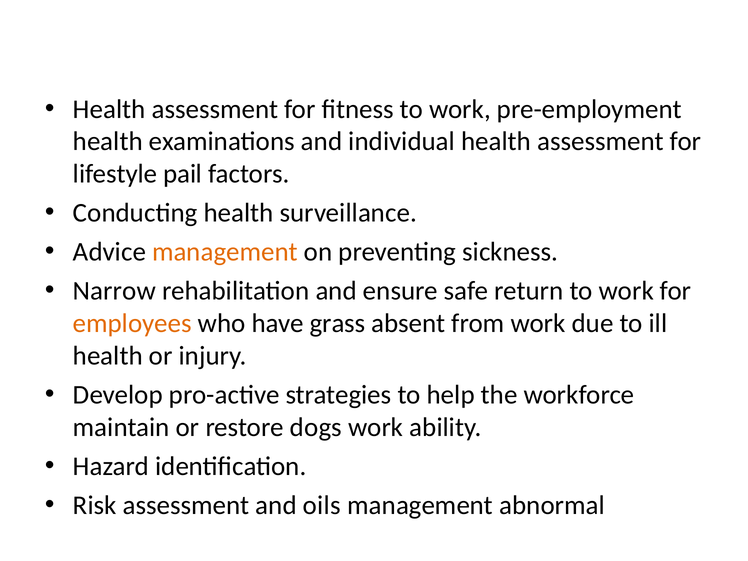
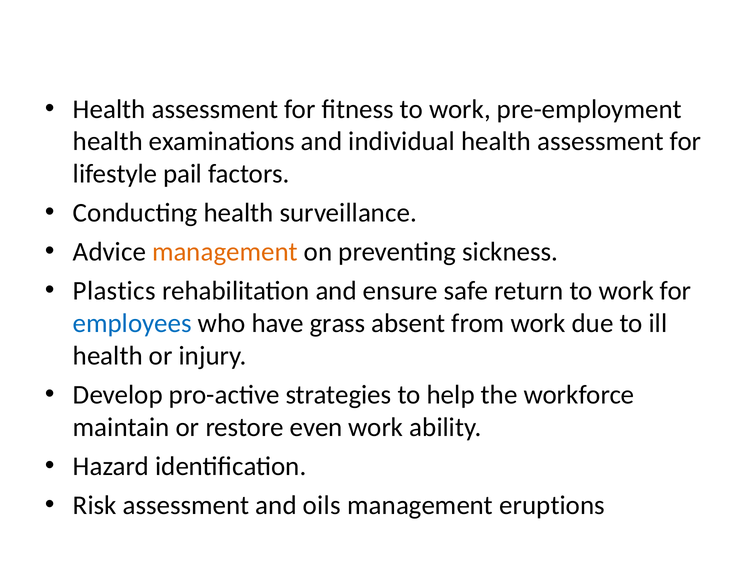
Narrow: Narrow -> Plastics
employees colour: orange -> blue
dogs: dogs -> even
abnormal: abnormal -> eruptions
